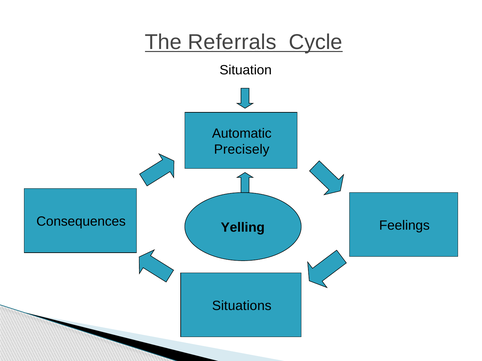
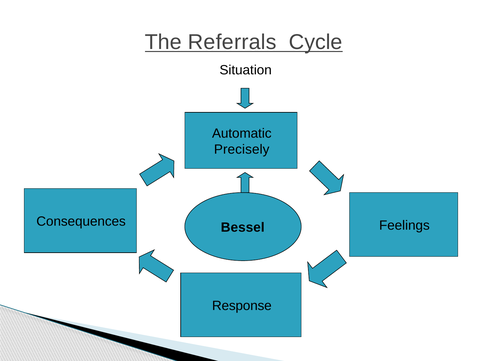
Yelling: Yelling -> Bessel
Situations: Situations -> Response
